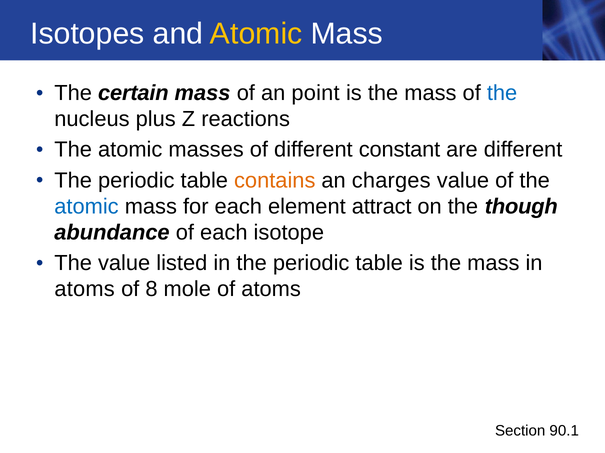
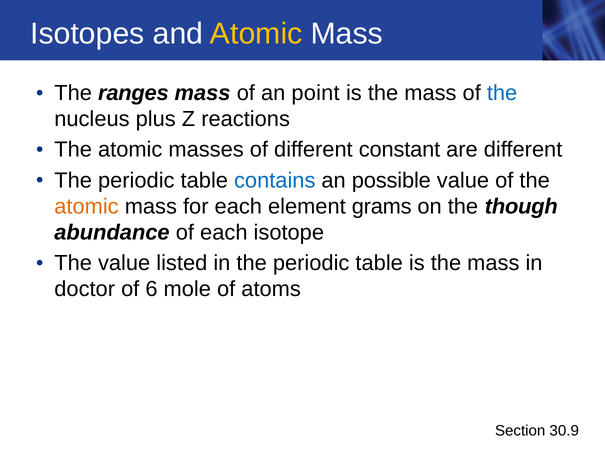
certain: certain -> ranges
contains colour: orange -> blue
charges: charges -> possible
atomic at (87, 207) colour: blue -> orange
attract: attract -> grams
atoms at (85, 290): atoms -> doctor
8: 8 -> 6
90.1: 90.1 -> 30.9
